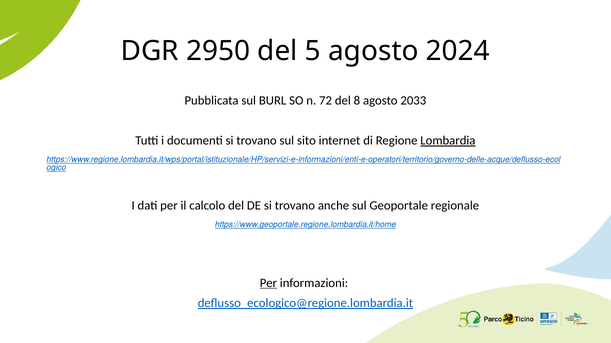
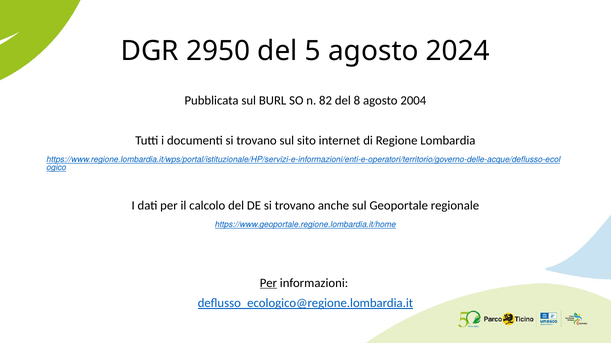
72: 72 -> 82
2033: 2033 -> 2004
Lombardia underline: present -> none
